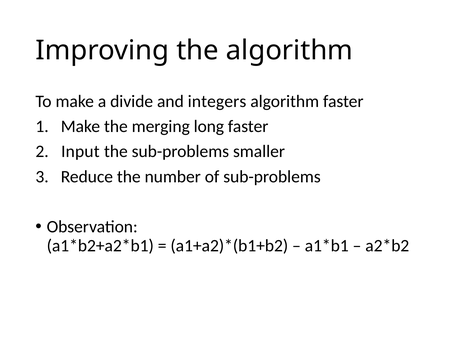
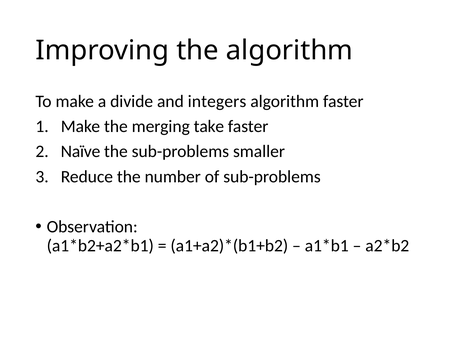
long: long -> take
Input: Input -> Naïve
